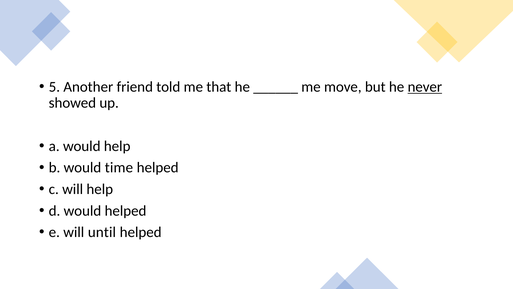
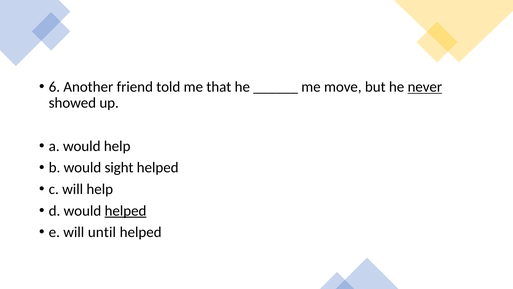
5: 5 -> 6
time: time -> sight
helped at (126, 210) underline: none -> present
